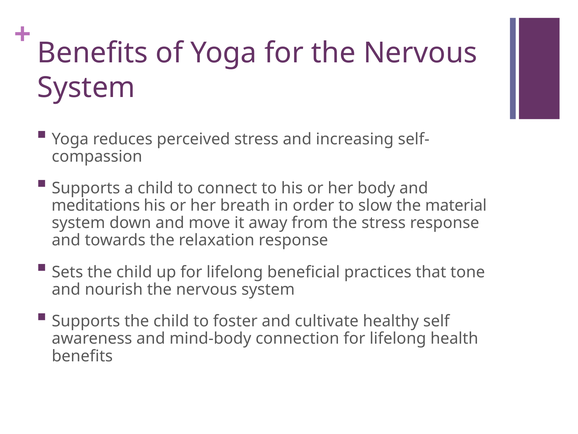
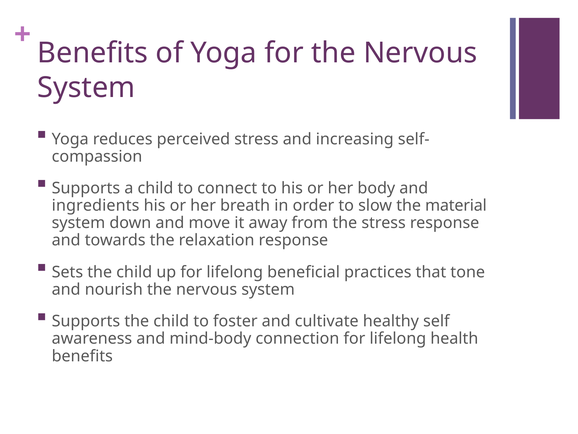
meditations: meditations -> ingredients
